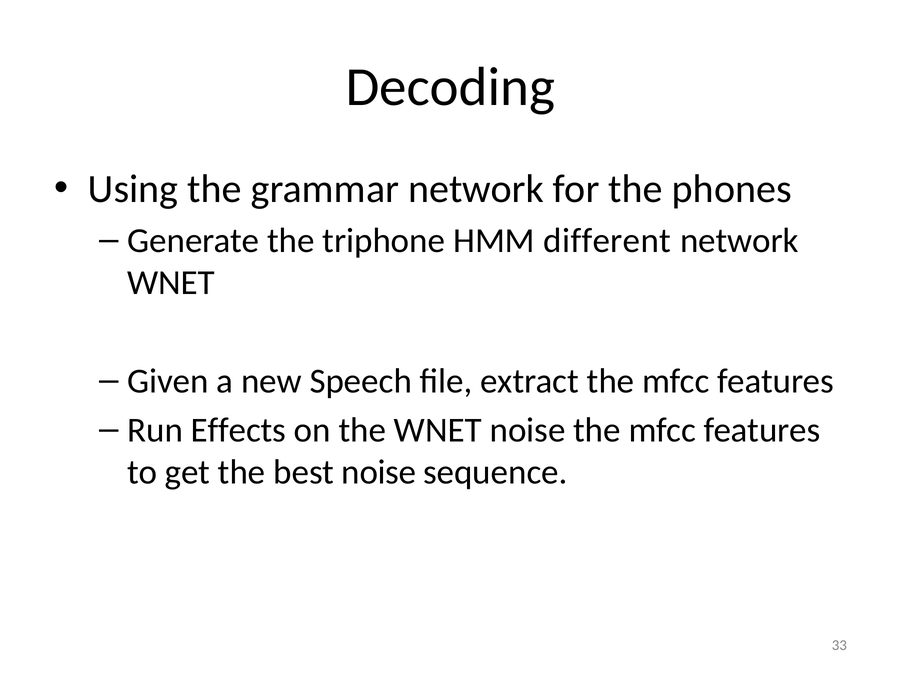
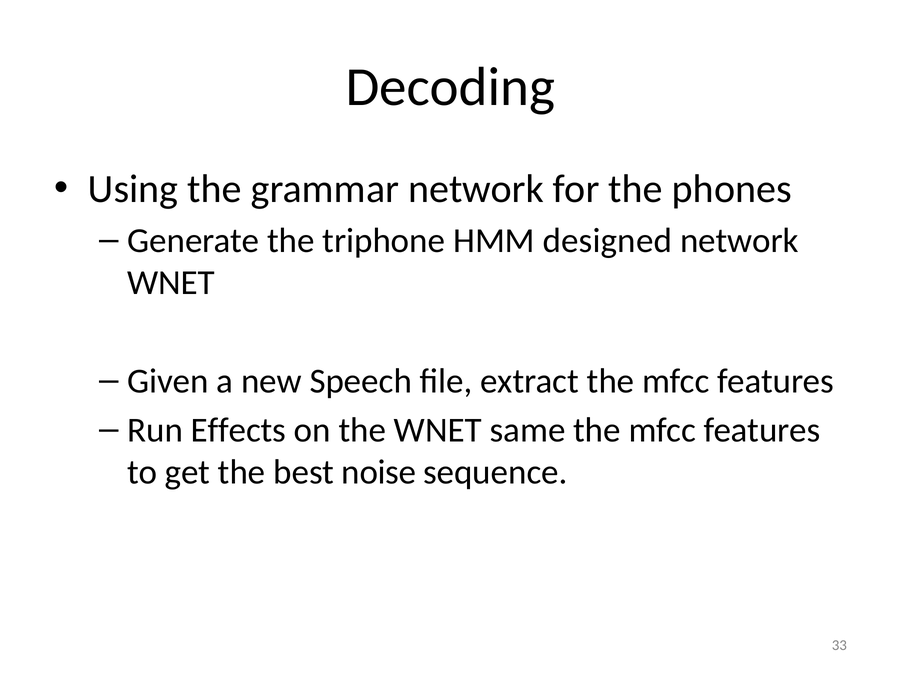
different: different -> designed
WNET noise: noise -> same
